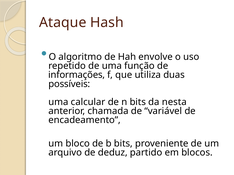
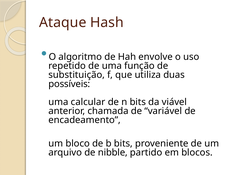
informações: informações -> substituição
nesta: nesta -> viável
deduz: deduz -> nibble
